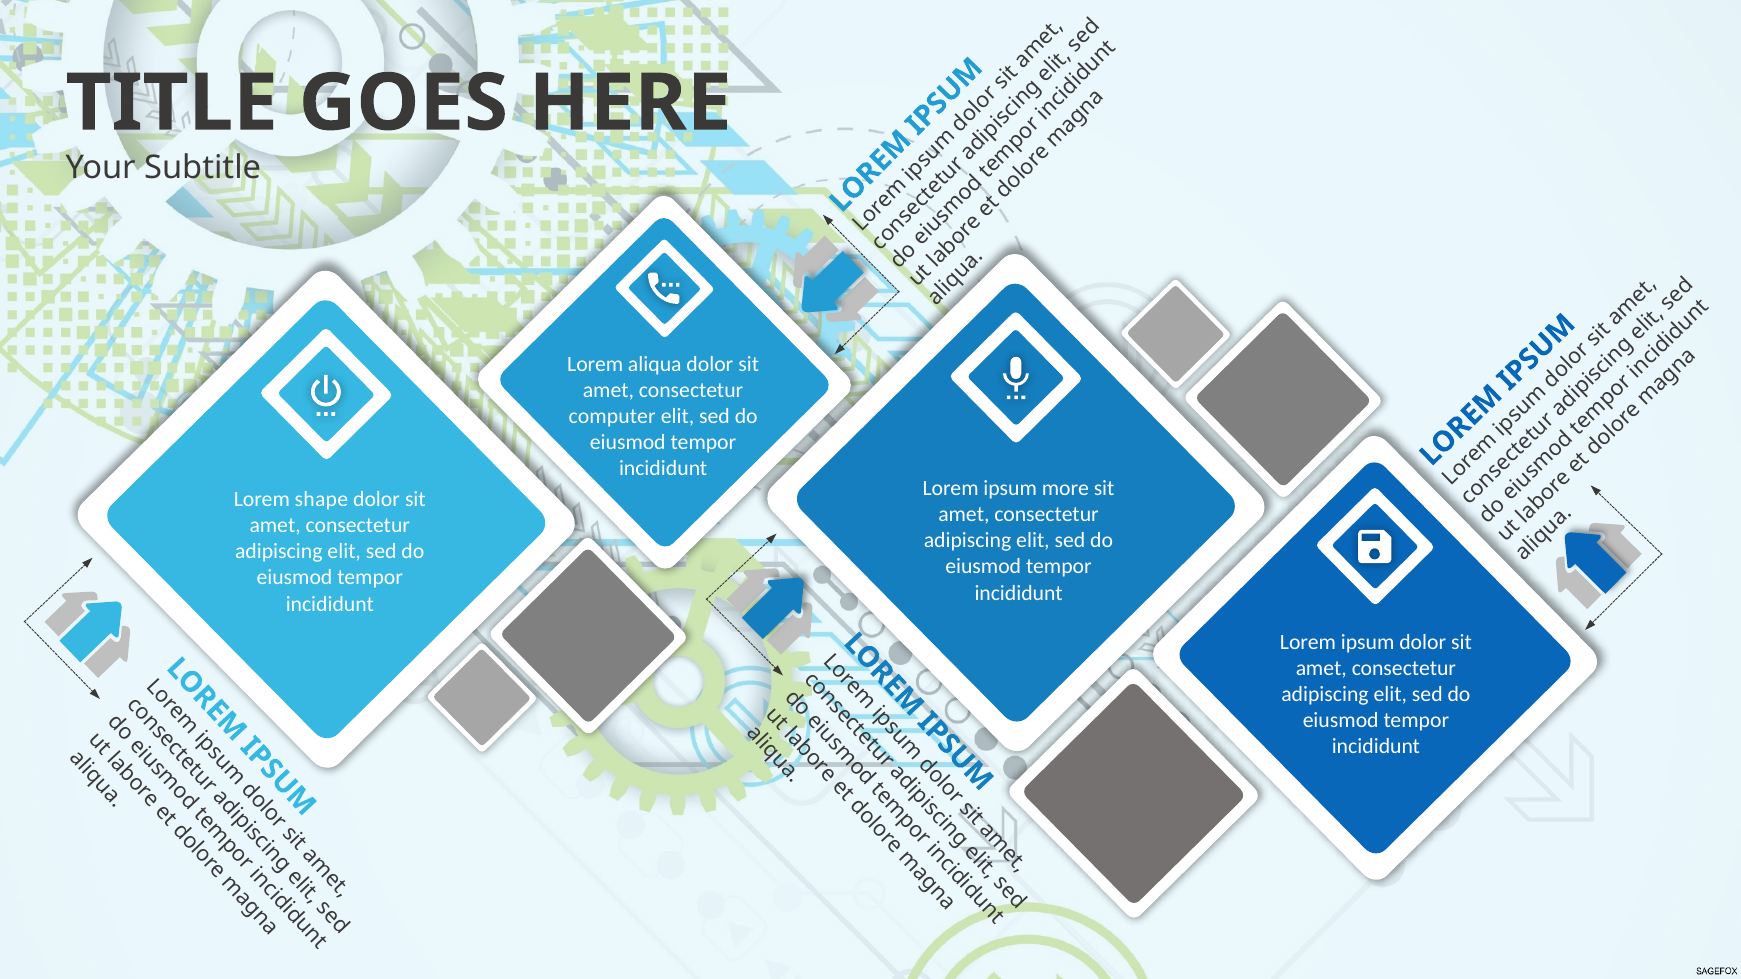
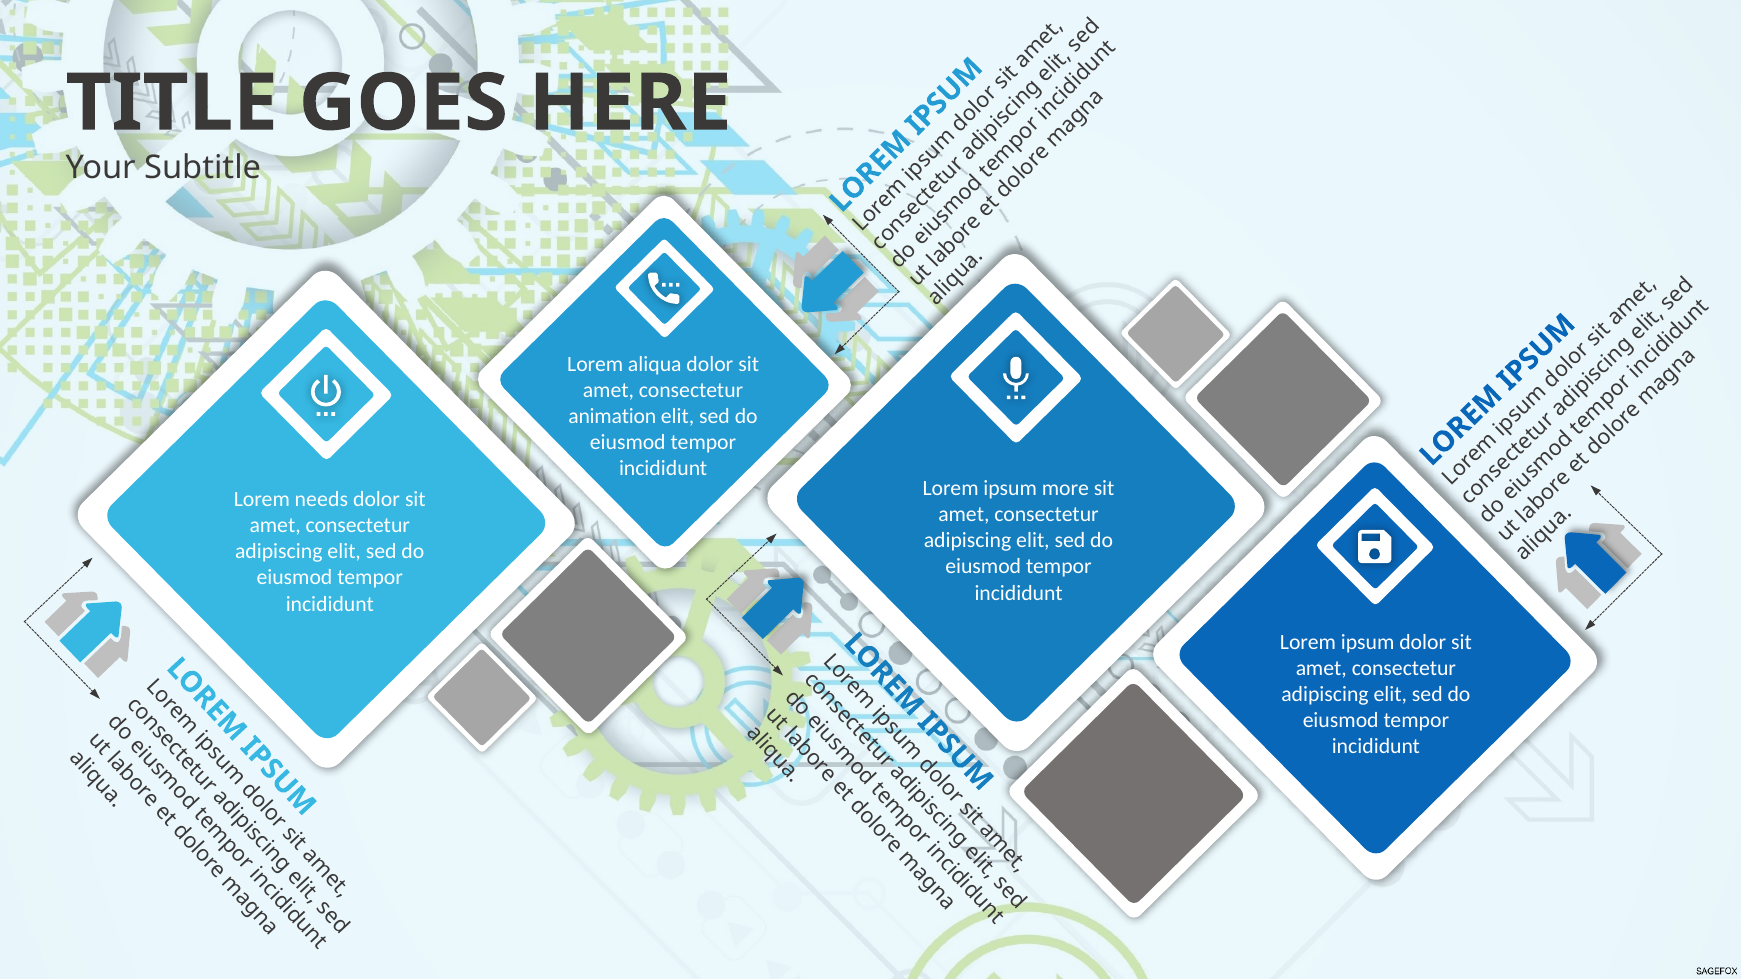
computer: computer -> animation
shape: shape -> needs
